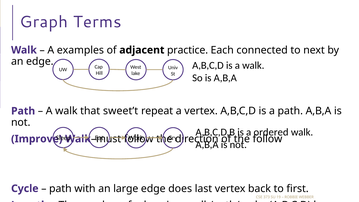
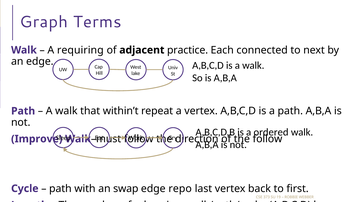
examples: examples -> requiring
sweet’t: sweet’t -> within’t
large: large -> swap
does: does -> repo
